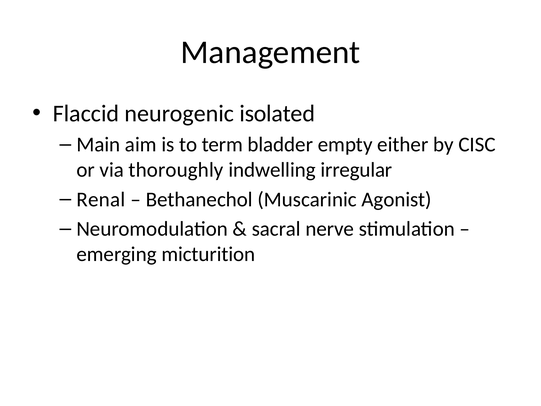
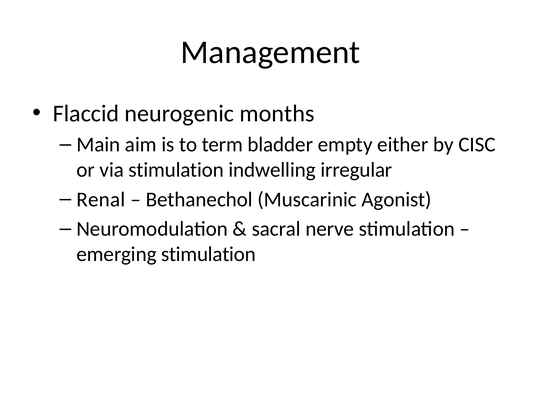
isolated: isolated -> months
via thoroughly: thoroughly -> stimulation
emerging micturition: micturition -> stimulation
